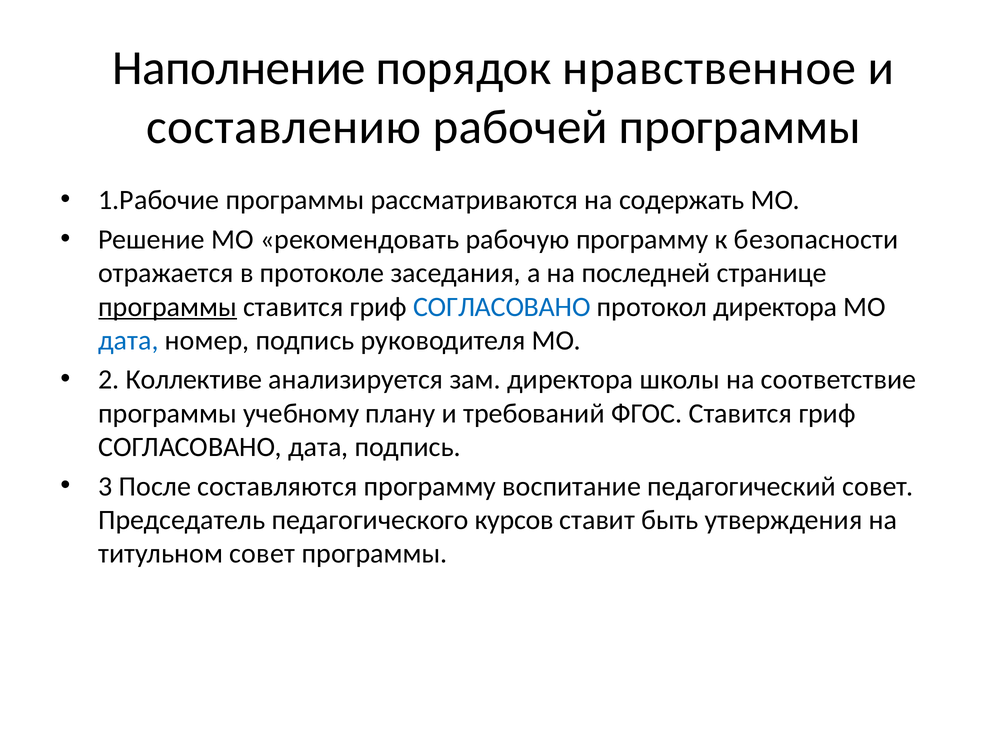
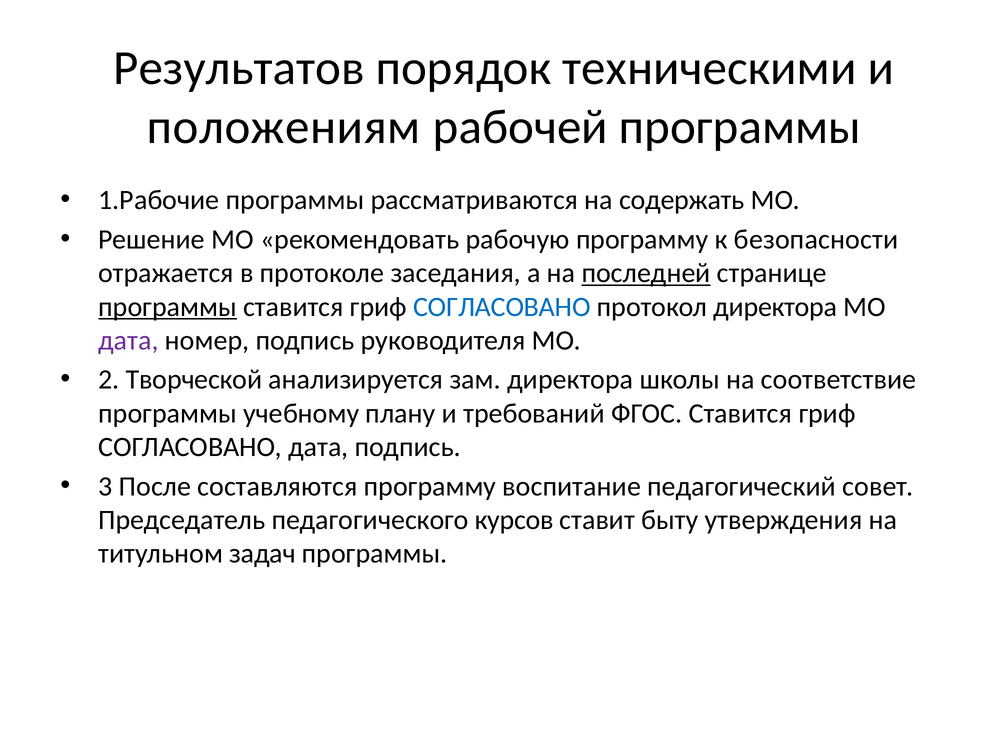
Наполнение: Наполнение -> Результатов
нравственное: нравственное -> техническими
составлению: составлению -> положениям
последней underline: none -> present
дата at (128, 340) colour: blue -> purple
Коллективе: Коллективе -> Творческой
быть: быть -> быту
титульном совет: совет -> задач
